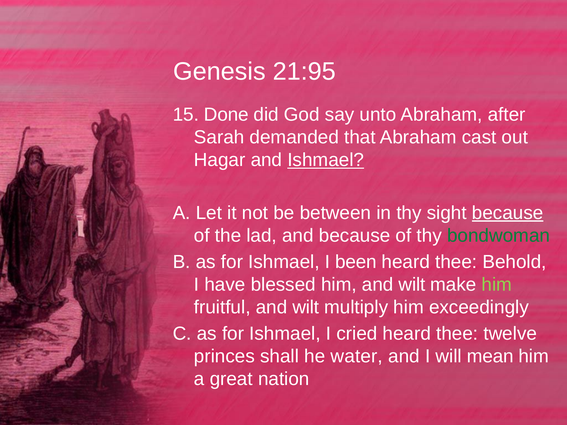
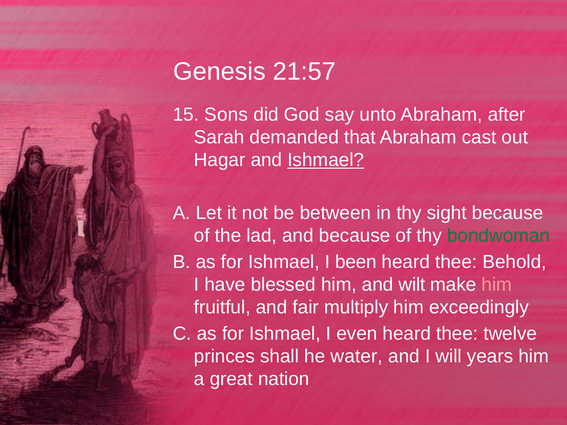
21:95: 21:95 -> 21:57
Done: Done -> Sons
because at (508, 213) underline: present -> none
him at (497, 285) colour: light green -> pink
fruitful and wilt: wilt -> fair
cried: cried -> even
mean: mean -> years
